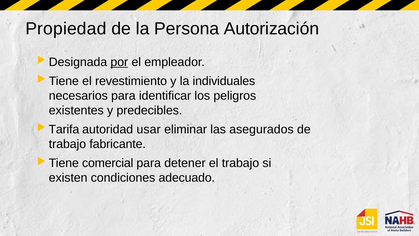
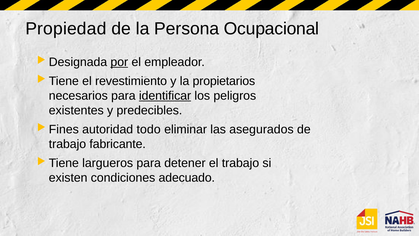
Autorización: Autorización -> Ocupacional
individuales: individuales -> propietarios
identificar underline: none -> present
Tarifa: Tarifa -> Fines
usar: usar -> todo
comercial: comercial -> largueros
